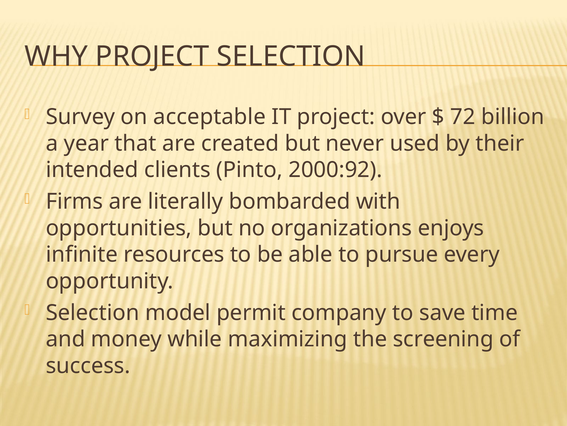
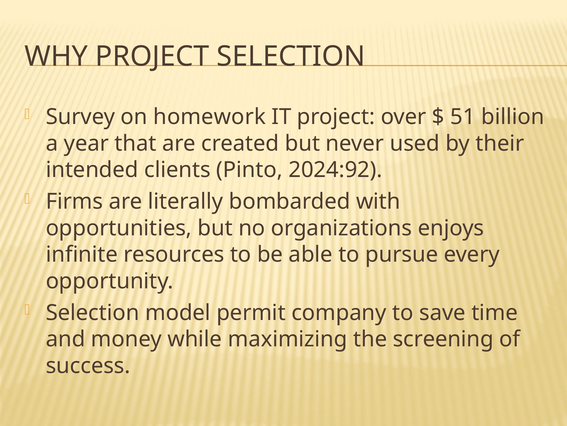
acceptable: acceptable -> homework
72: 72 -> 51
2000:92: 2000:92 -> 2024:92
